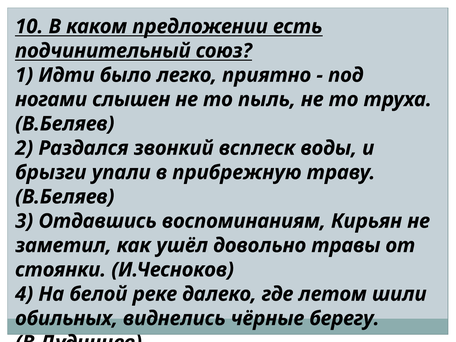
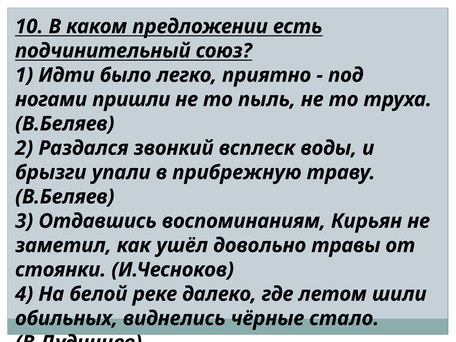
слышен: слышен -> пришли
берегу: берегу -> стало
